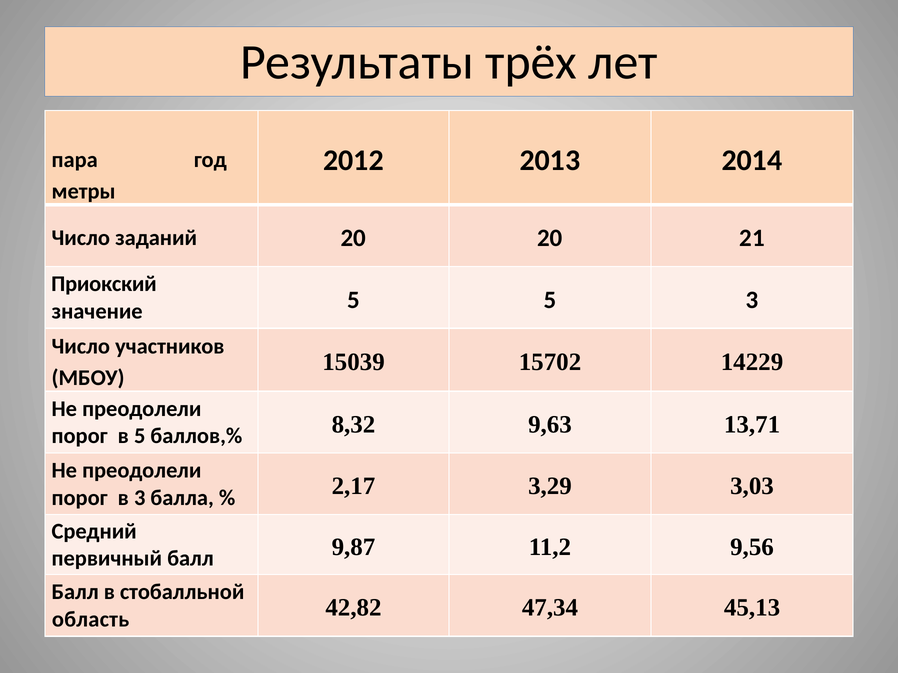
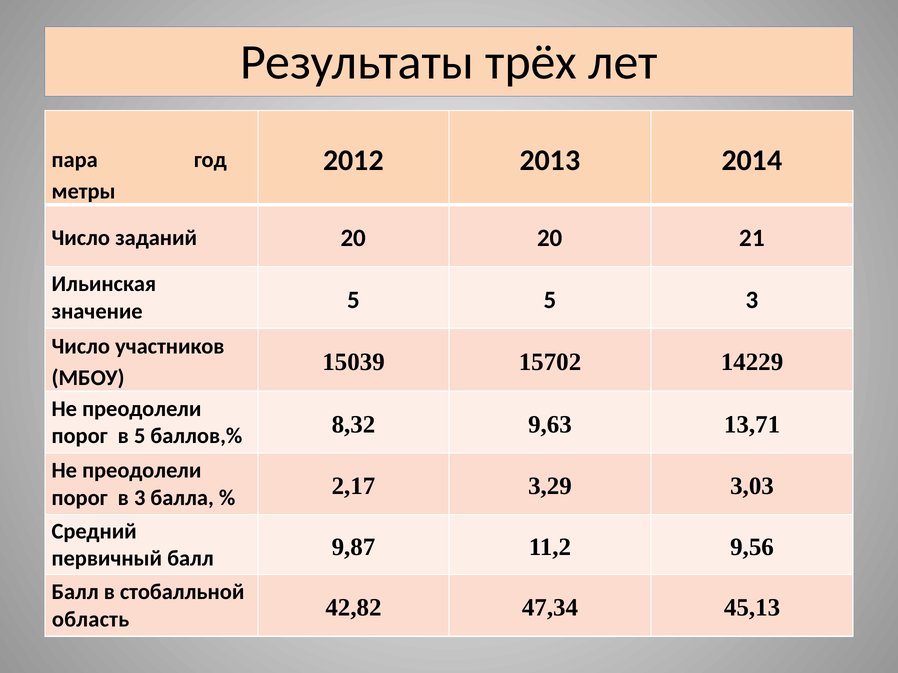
Приокский: Приокский -> Ильинская
